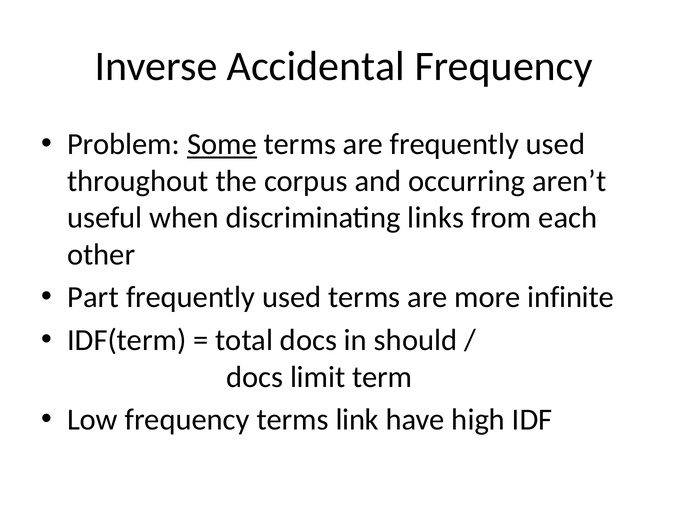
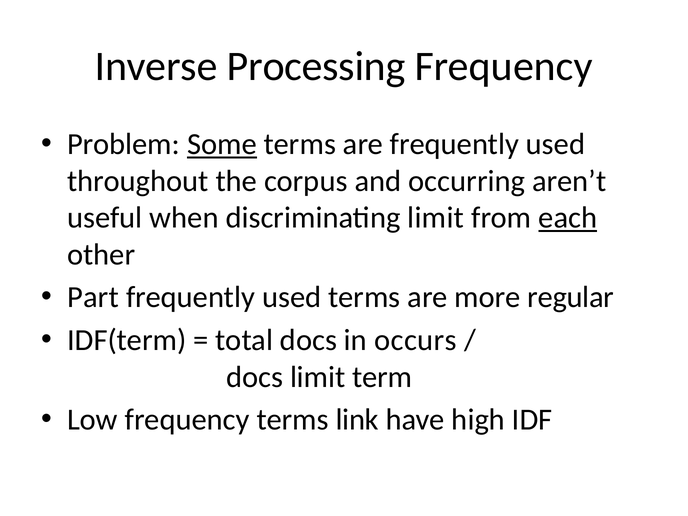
Accidental: Accidental -> Processing
discriminating links: links -> limit
each underline: none -> present
infinite: infinite -> regular
should: should -> occurs
